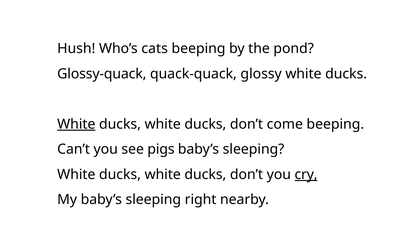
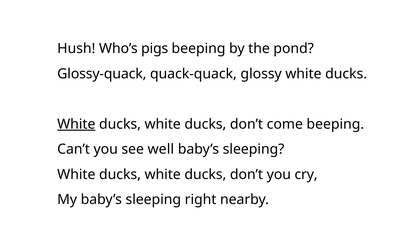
cats: cats -> pigs
pigs: pigs -> well
cry underline: present -> none
